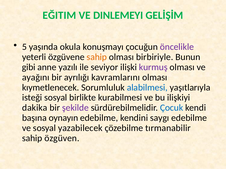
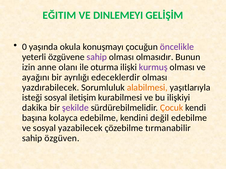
5: 5 -> 0
sahip at (97, 57) colour: orange -> purple
birbiriyle: birbiriyle -> olmasıdır
gibi: gibi -> izin
yazılı: yazılı -> olanı
seviyor: seviyor -> oturma
kavramlarını: kavramlarını -> edeceklerdir
kıymetlenecek: kıymetlenecek -> yazdırabilecek
alabilmesi colour: blue -> orange
birlikte: birlikte -> iletişim
Çocuk colour: blue -> orange
oynayın: oynayın -> kolayca
saygı: saygı -> değil
